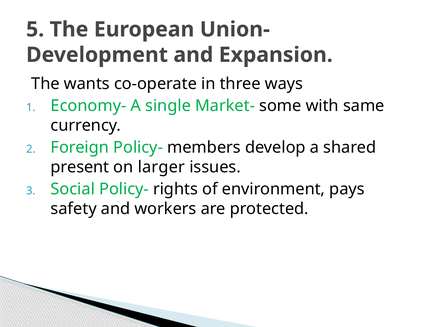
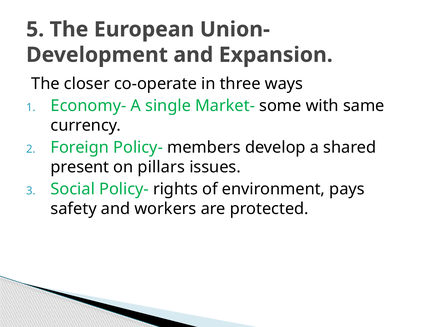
wants: wants -> closer
larger: larger -> pillars
